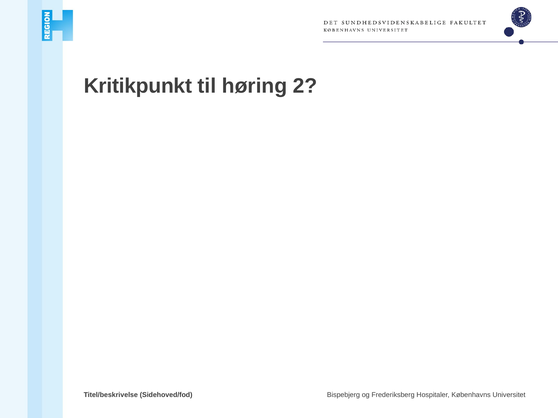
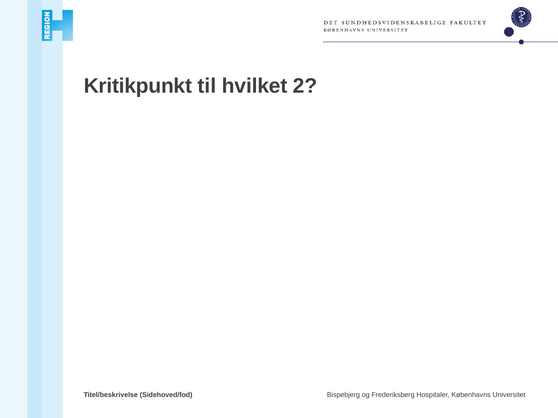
høring: høring -> hvilket
